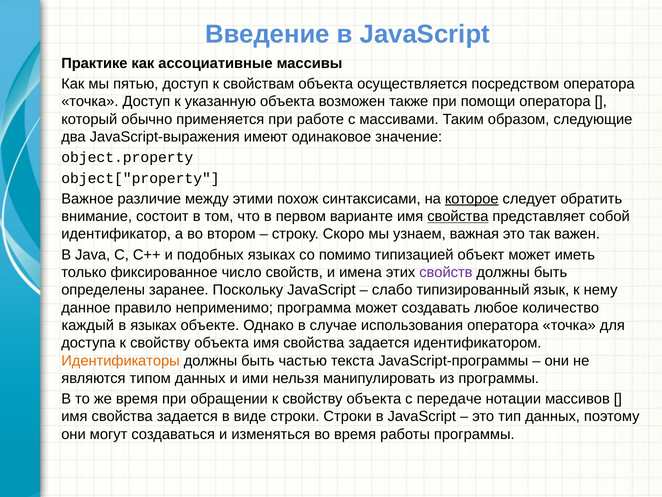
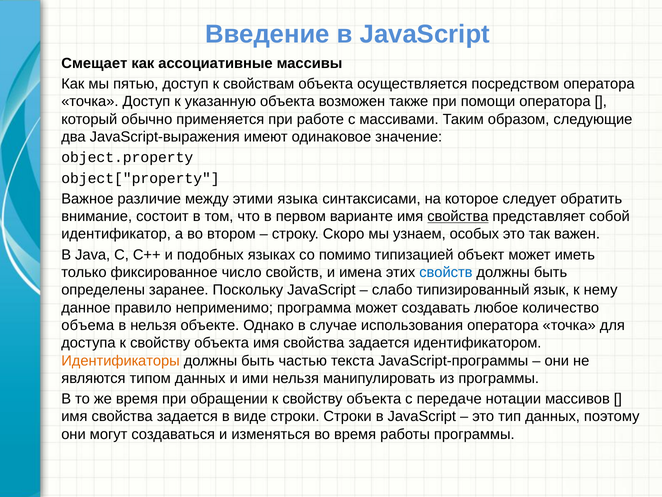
Практике: Практике -> Смещает
похож: похож -> языка
которое underline: present -> none
важная: важная -> особых
свойств at (446, 272) colour: purple -> blue
каждый: каждый -> объема
в языках: языках -> нельзя
